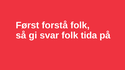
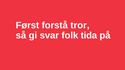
forstå folk: folk -> tror
